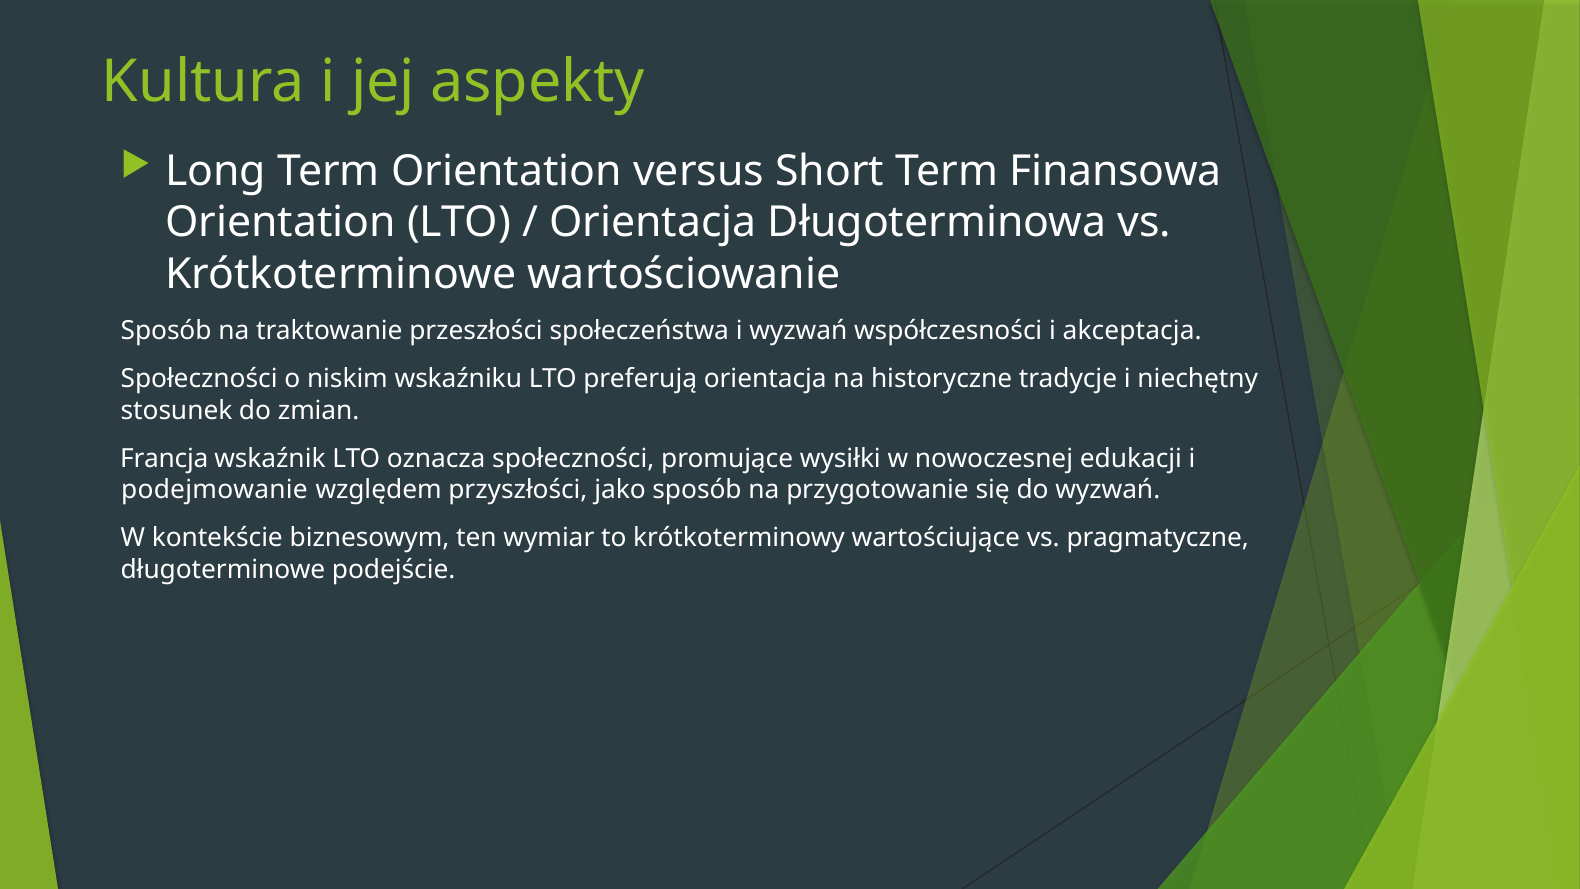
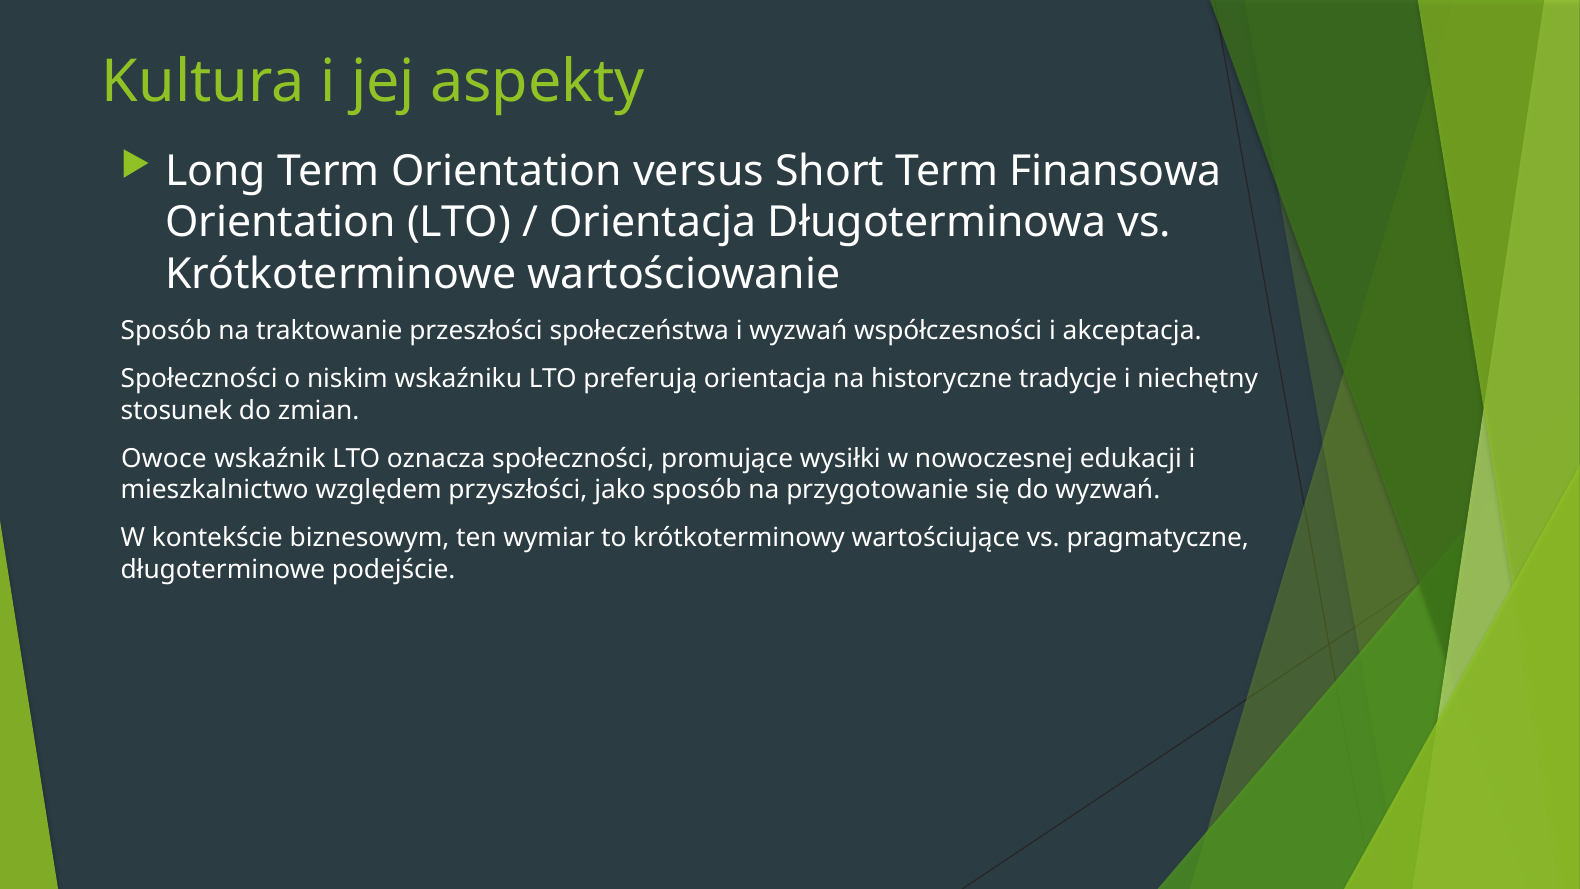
Francja: Francja -> Owoce
podejmowanie: podejmowanie -> mieszkalnictwo
